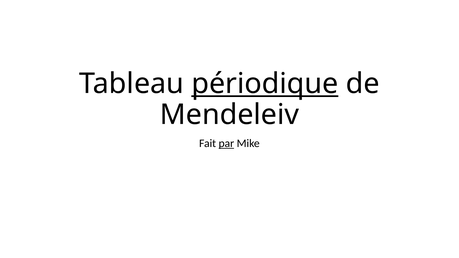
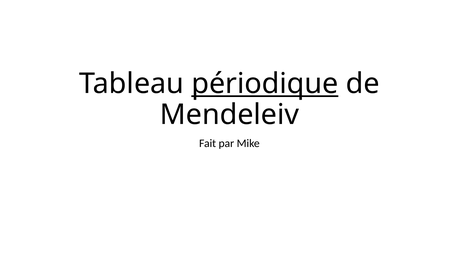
par underline: present -> none
